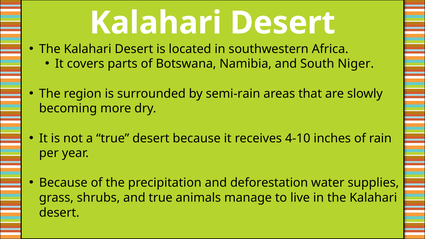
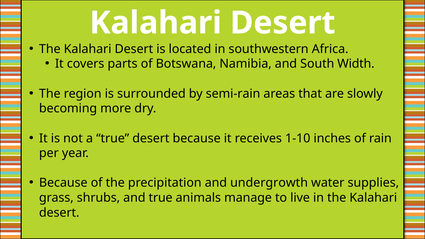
Niger: Niger -> Width
4-10: 4-10 -> 1-10
deforestation: deforestation -> undergrowth
